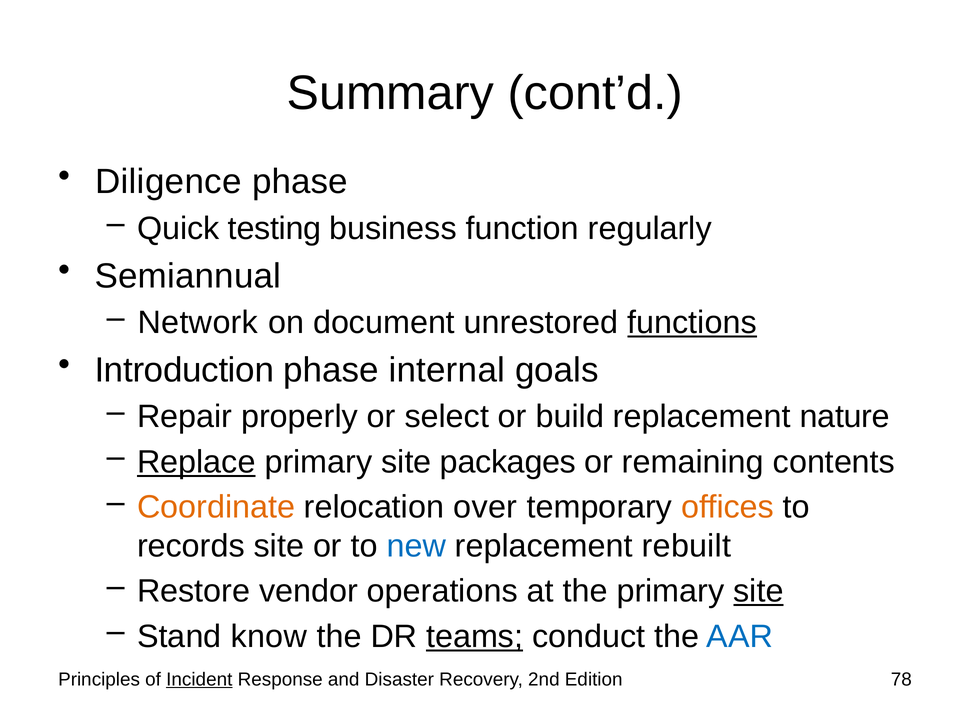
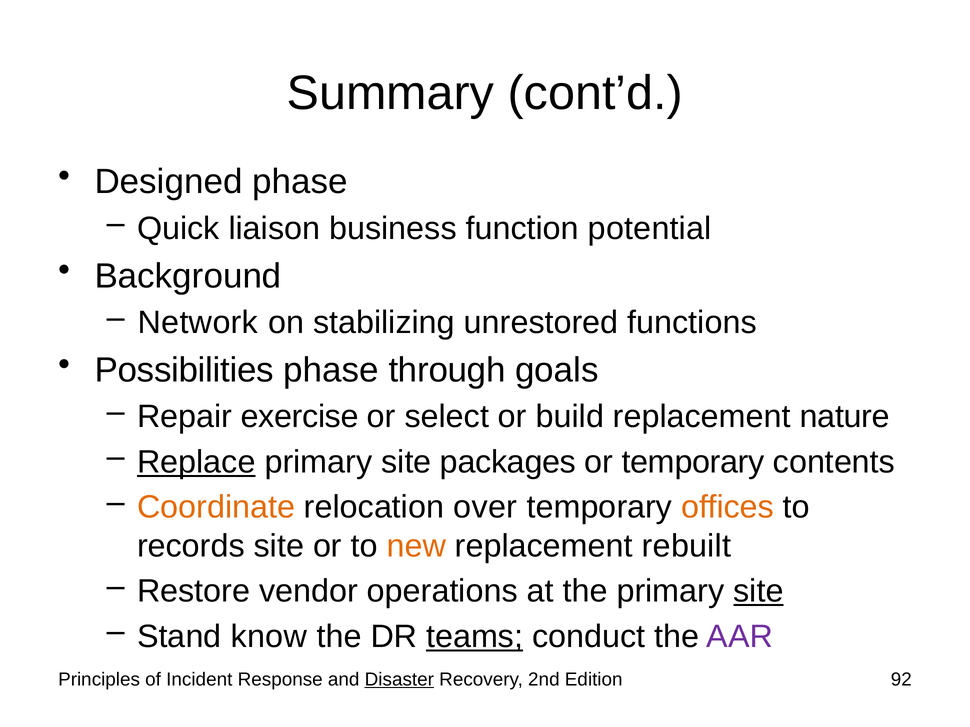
Diligence: Diligence -> Designed
testing: testing -> liaison
regularly: regularly -> potential
Semiannual: Semiannual -> Background
document: document -> stabilizing
functions underline: present -> none
Introduction: Introduction -> Possibilities
internal: internal -> through
properly: properly -> exercise
or remaining: remaining -> temporary
new colour: blue -> orange
AAR colour: blue -> purple
Incident underline: present -> none
Disaster underline: none -> present
78: 78 -> 92
